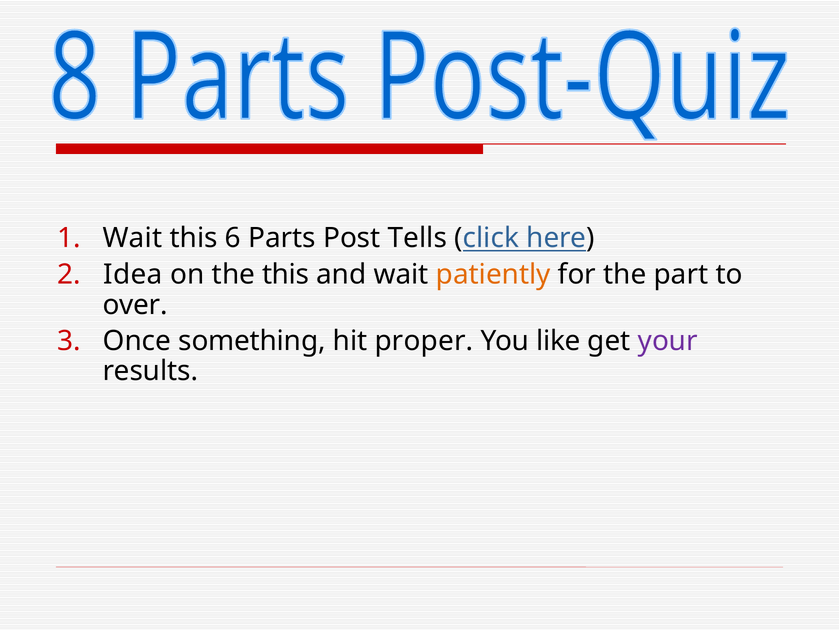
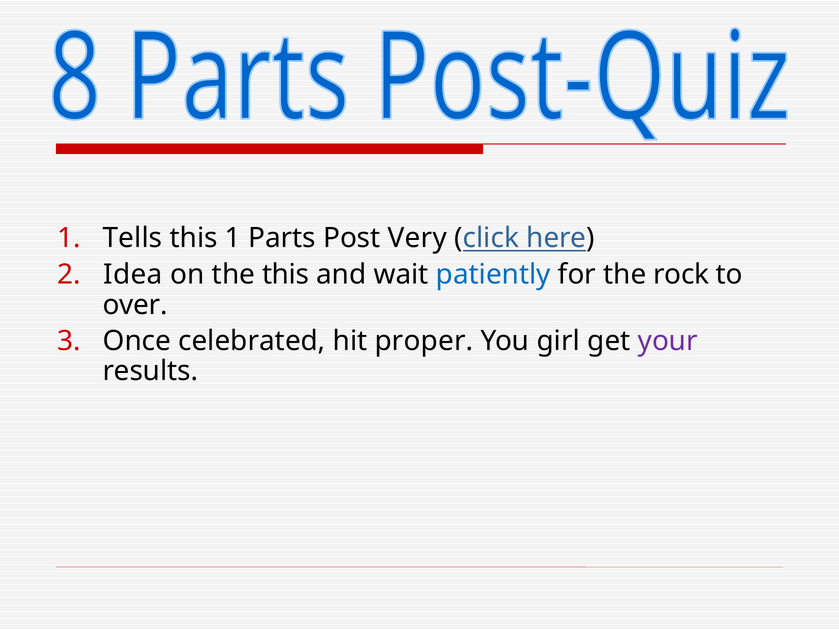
Wait at (133, 238): Wait -> Tells
this 6: 6 -> 1
Tells: Tells -> Very
patiently colour: orange -> blue
part: part -> rock
something: something -> celebrated
like: like -> girl
